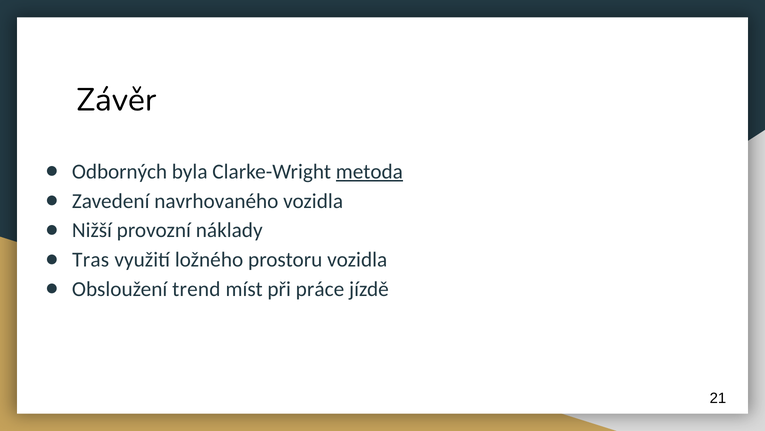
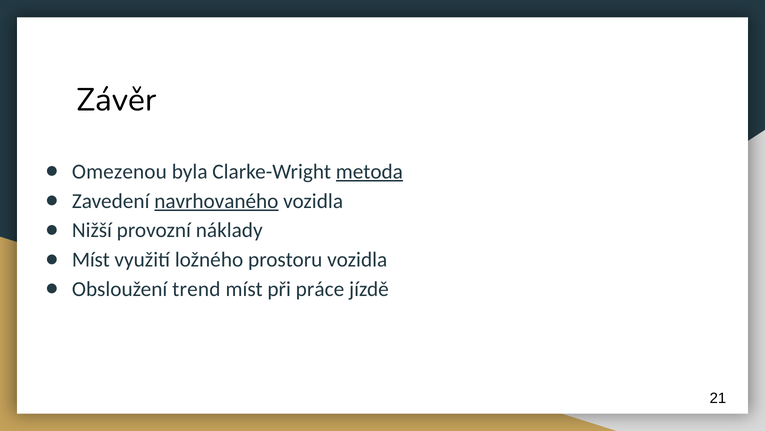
Odborných: Odborných -> Omezenou
navrhovaného underline: none -> present
Tras at (91, 259): Tras -> Míst
